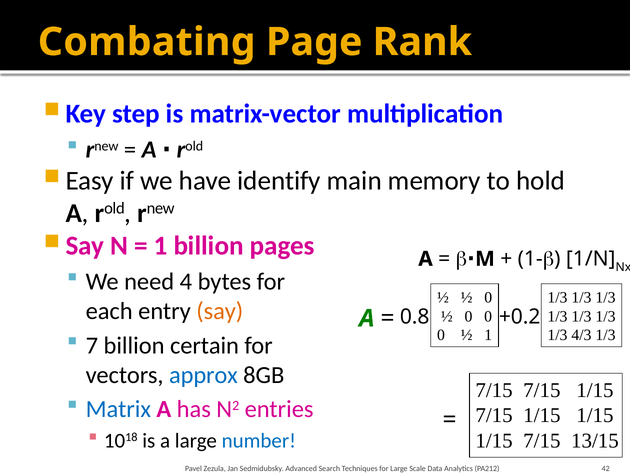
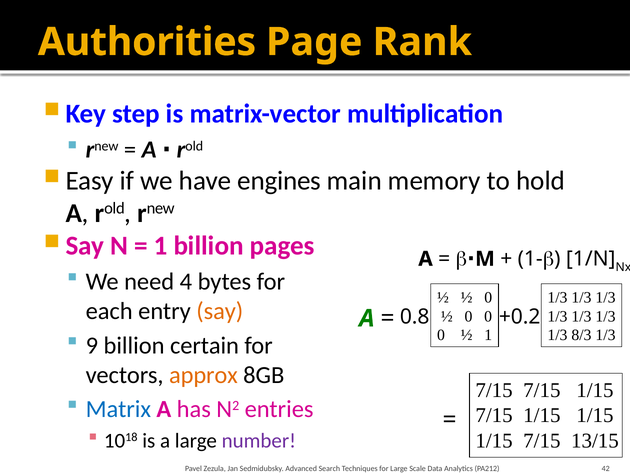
Combating: Combating -> Authorities
identify: identify -> engines
4/3: 4/3 -> 8/3
7: 7 -> 9
approx colour: blue -> orange
number colour: blue -> purple
